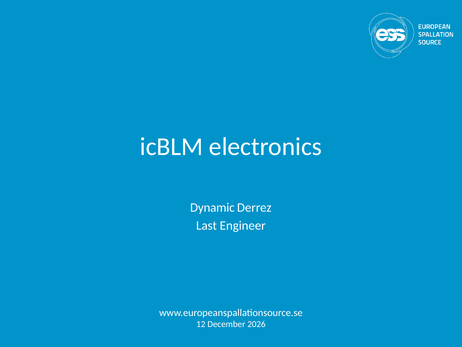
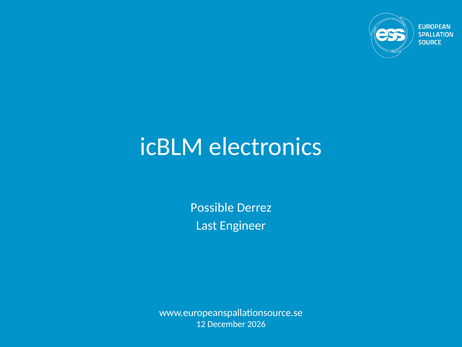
Dynamic: Dynamic -> Possible
